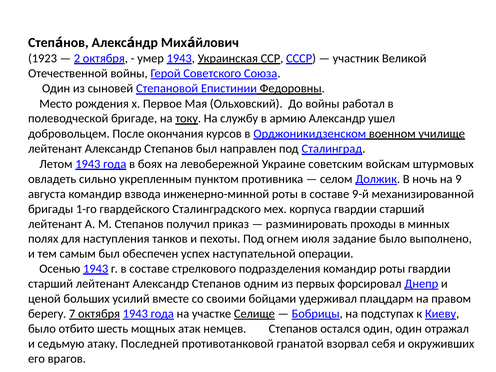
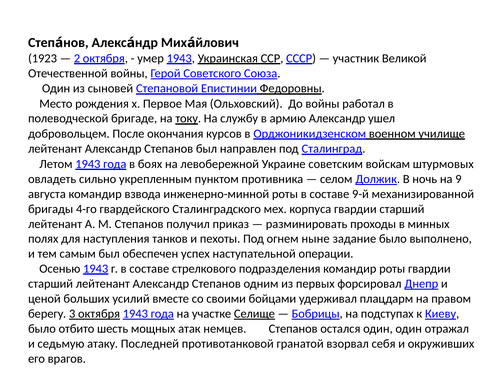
1-го: 1-го -> 4-го
июля: июля -> ныне
7: 7 -> 3
